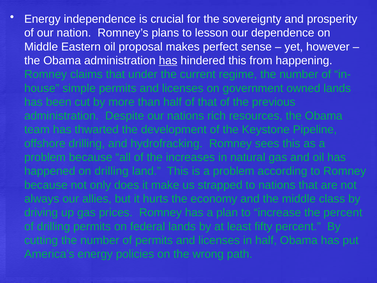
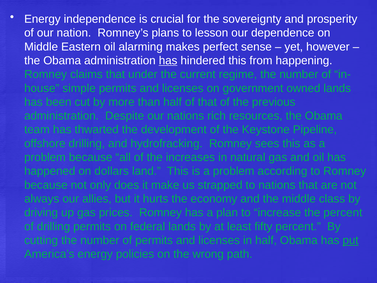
proposal: proposal -> alarming
on drilling: drilling -> dollars
put underline: none -> present
